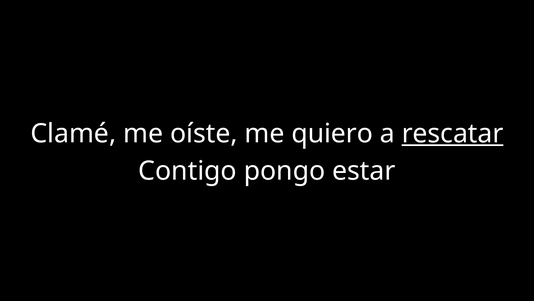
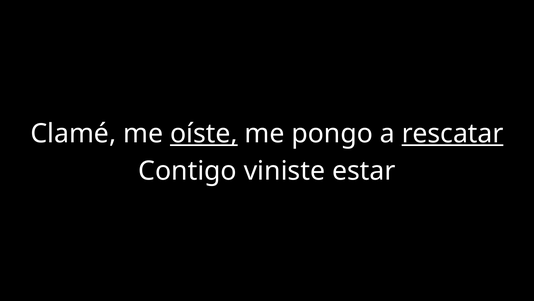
oíste underline: none -> present
quiero: quiero -> pongo
pongo: pongo -> viniste
